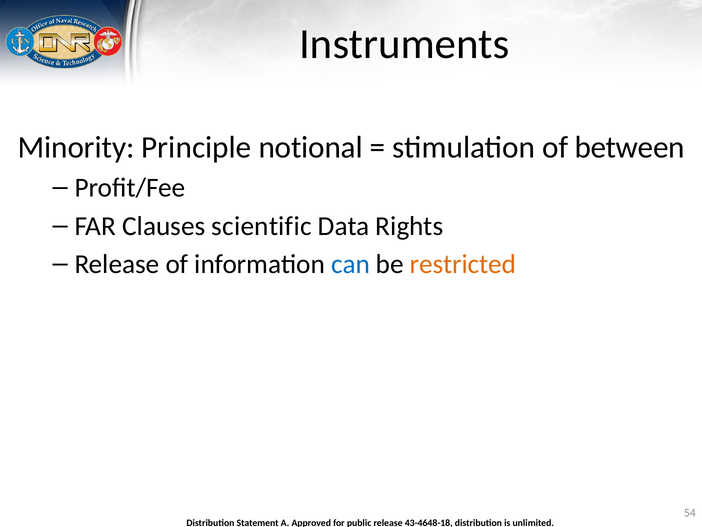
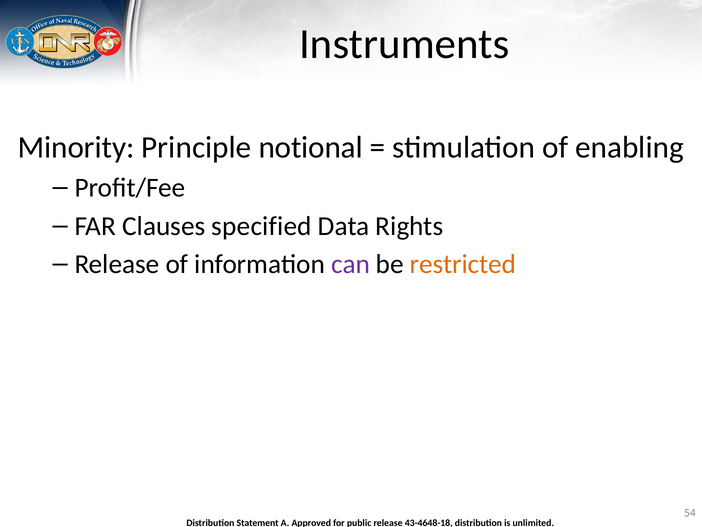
between: between -> enabling
scientific: scientific -> specified
can colour: blue -> purple
